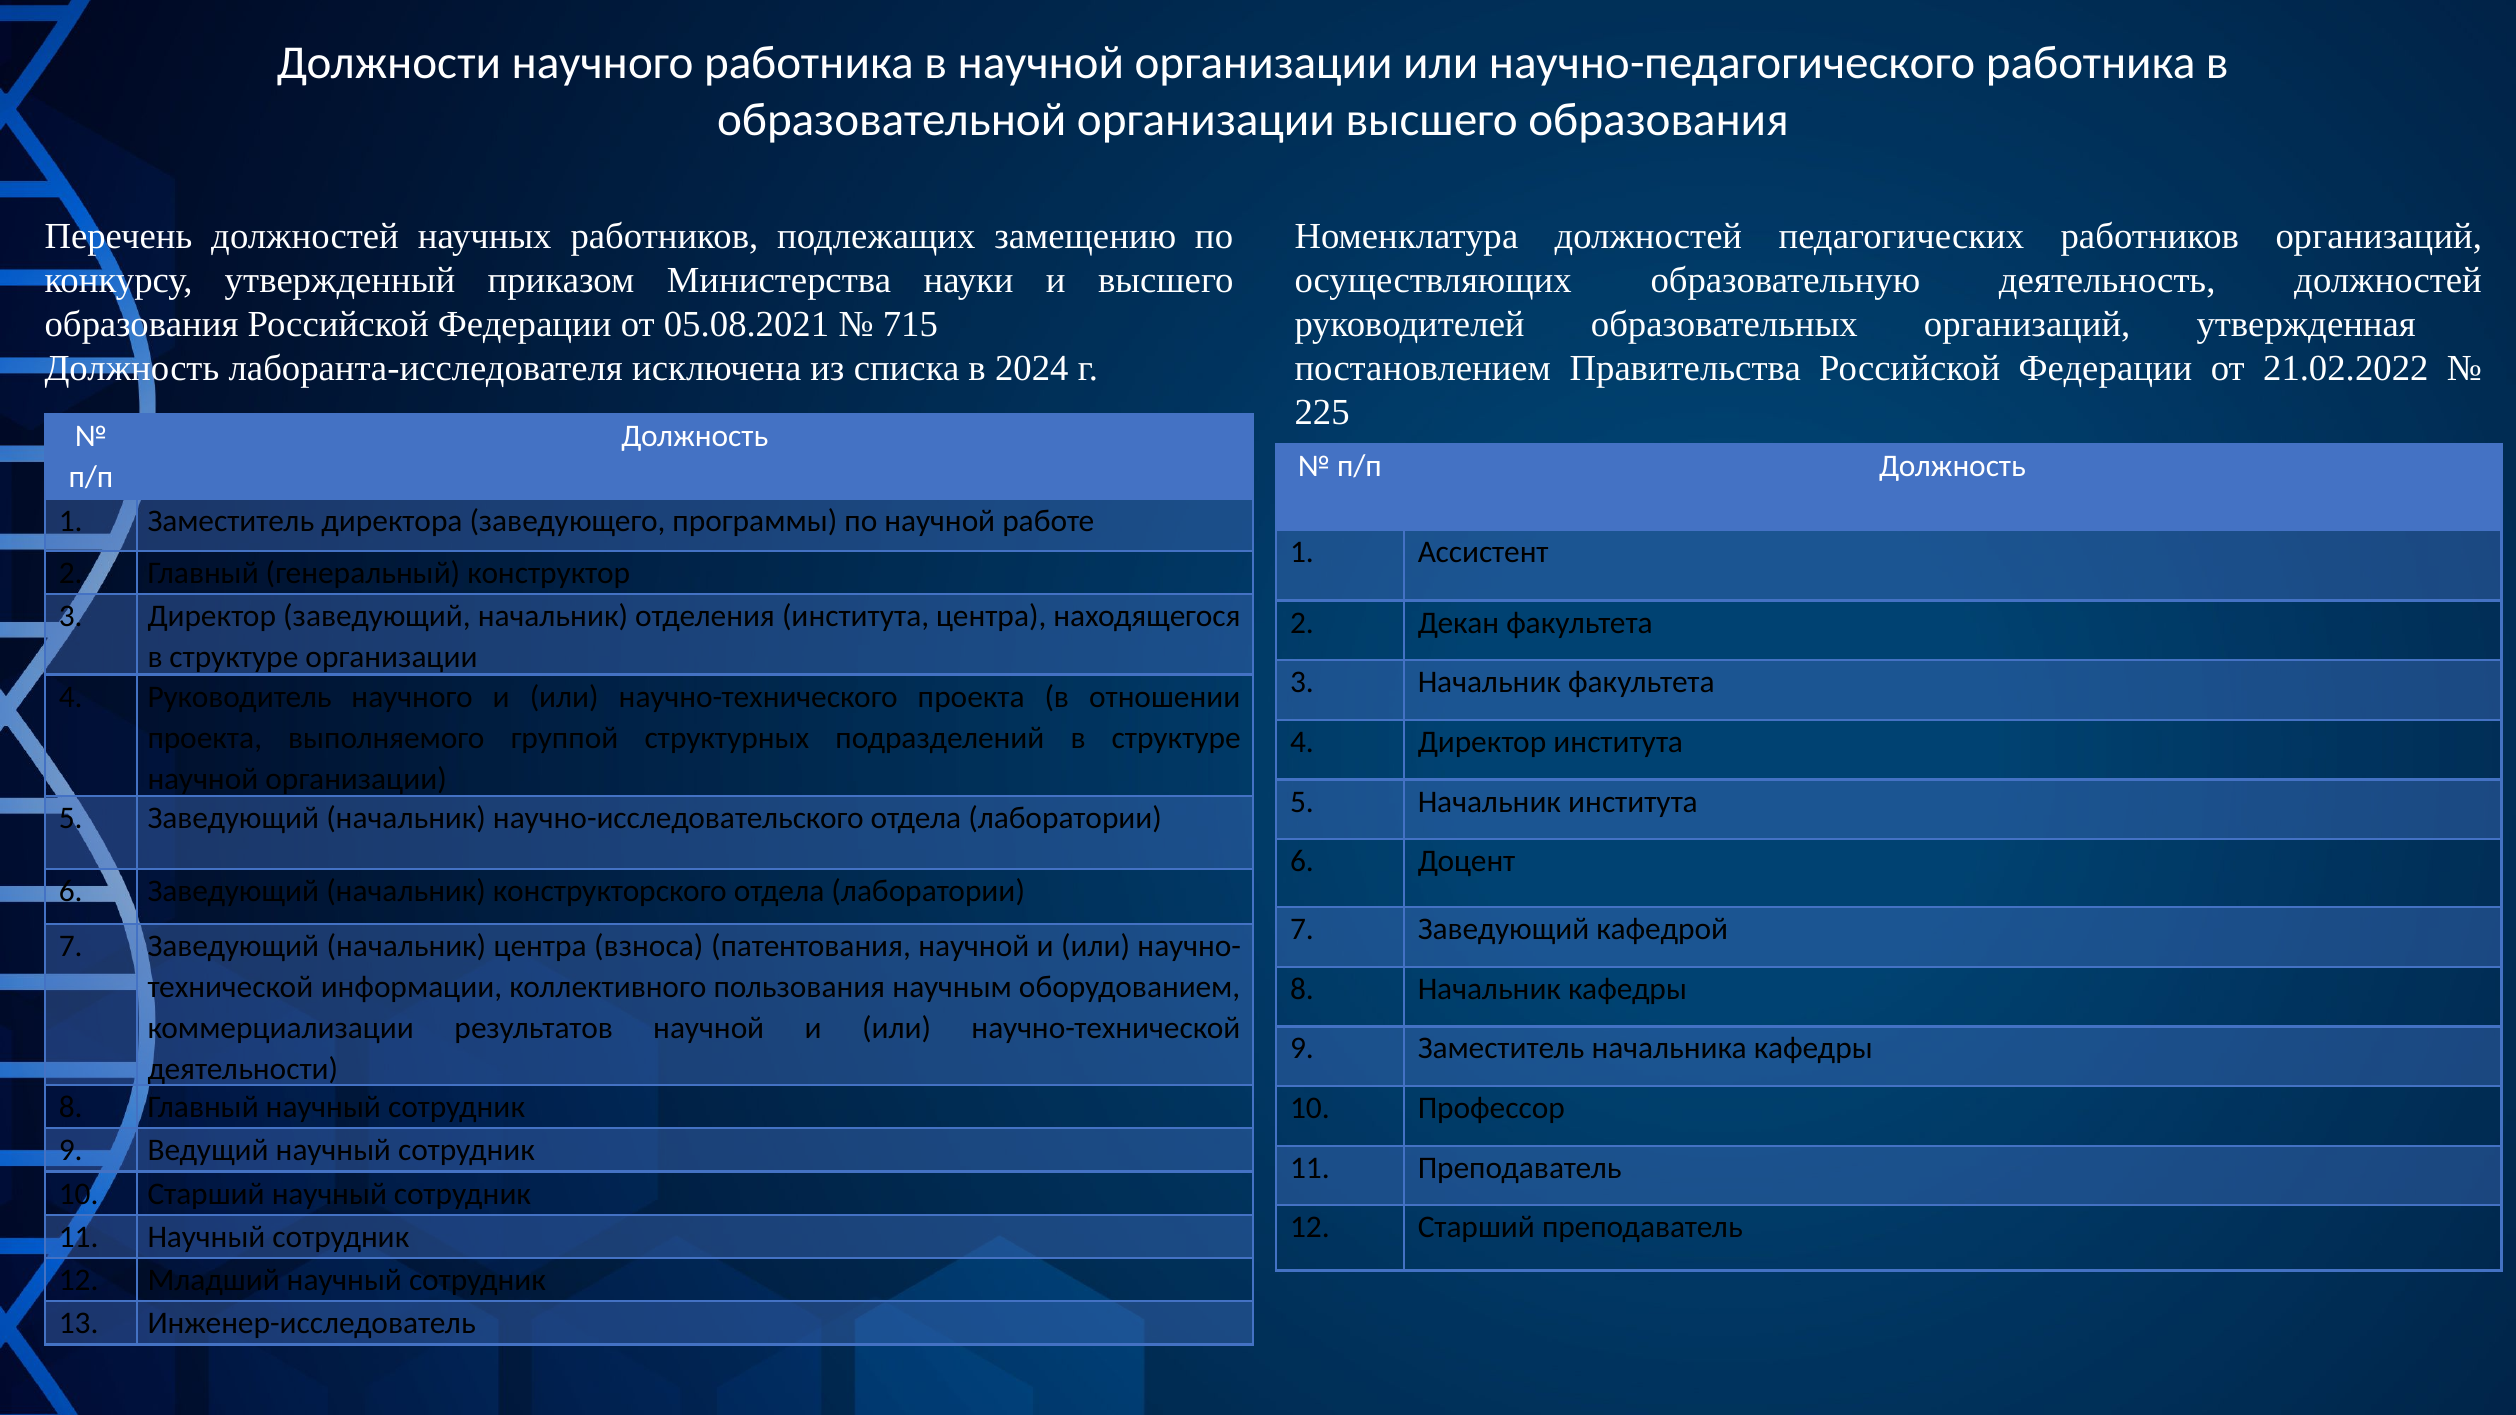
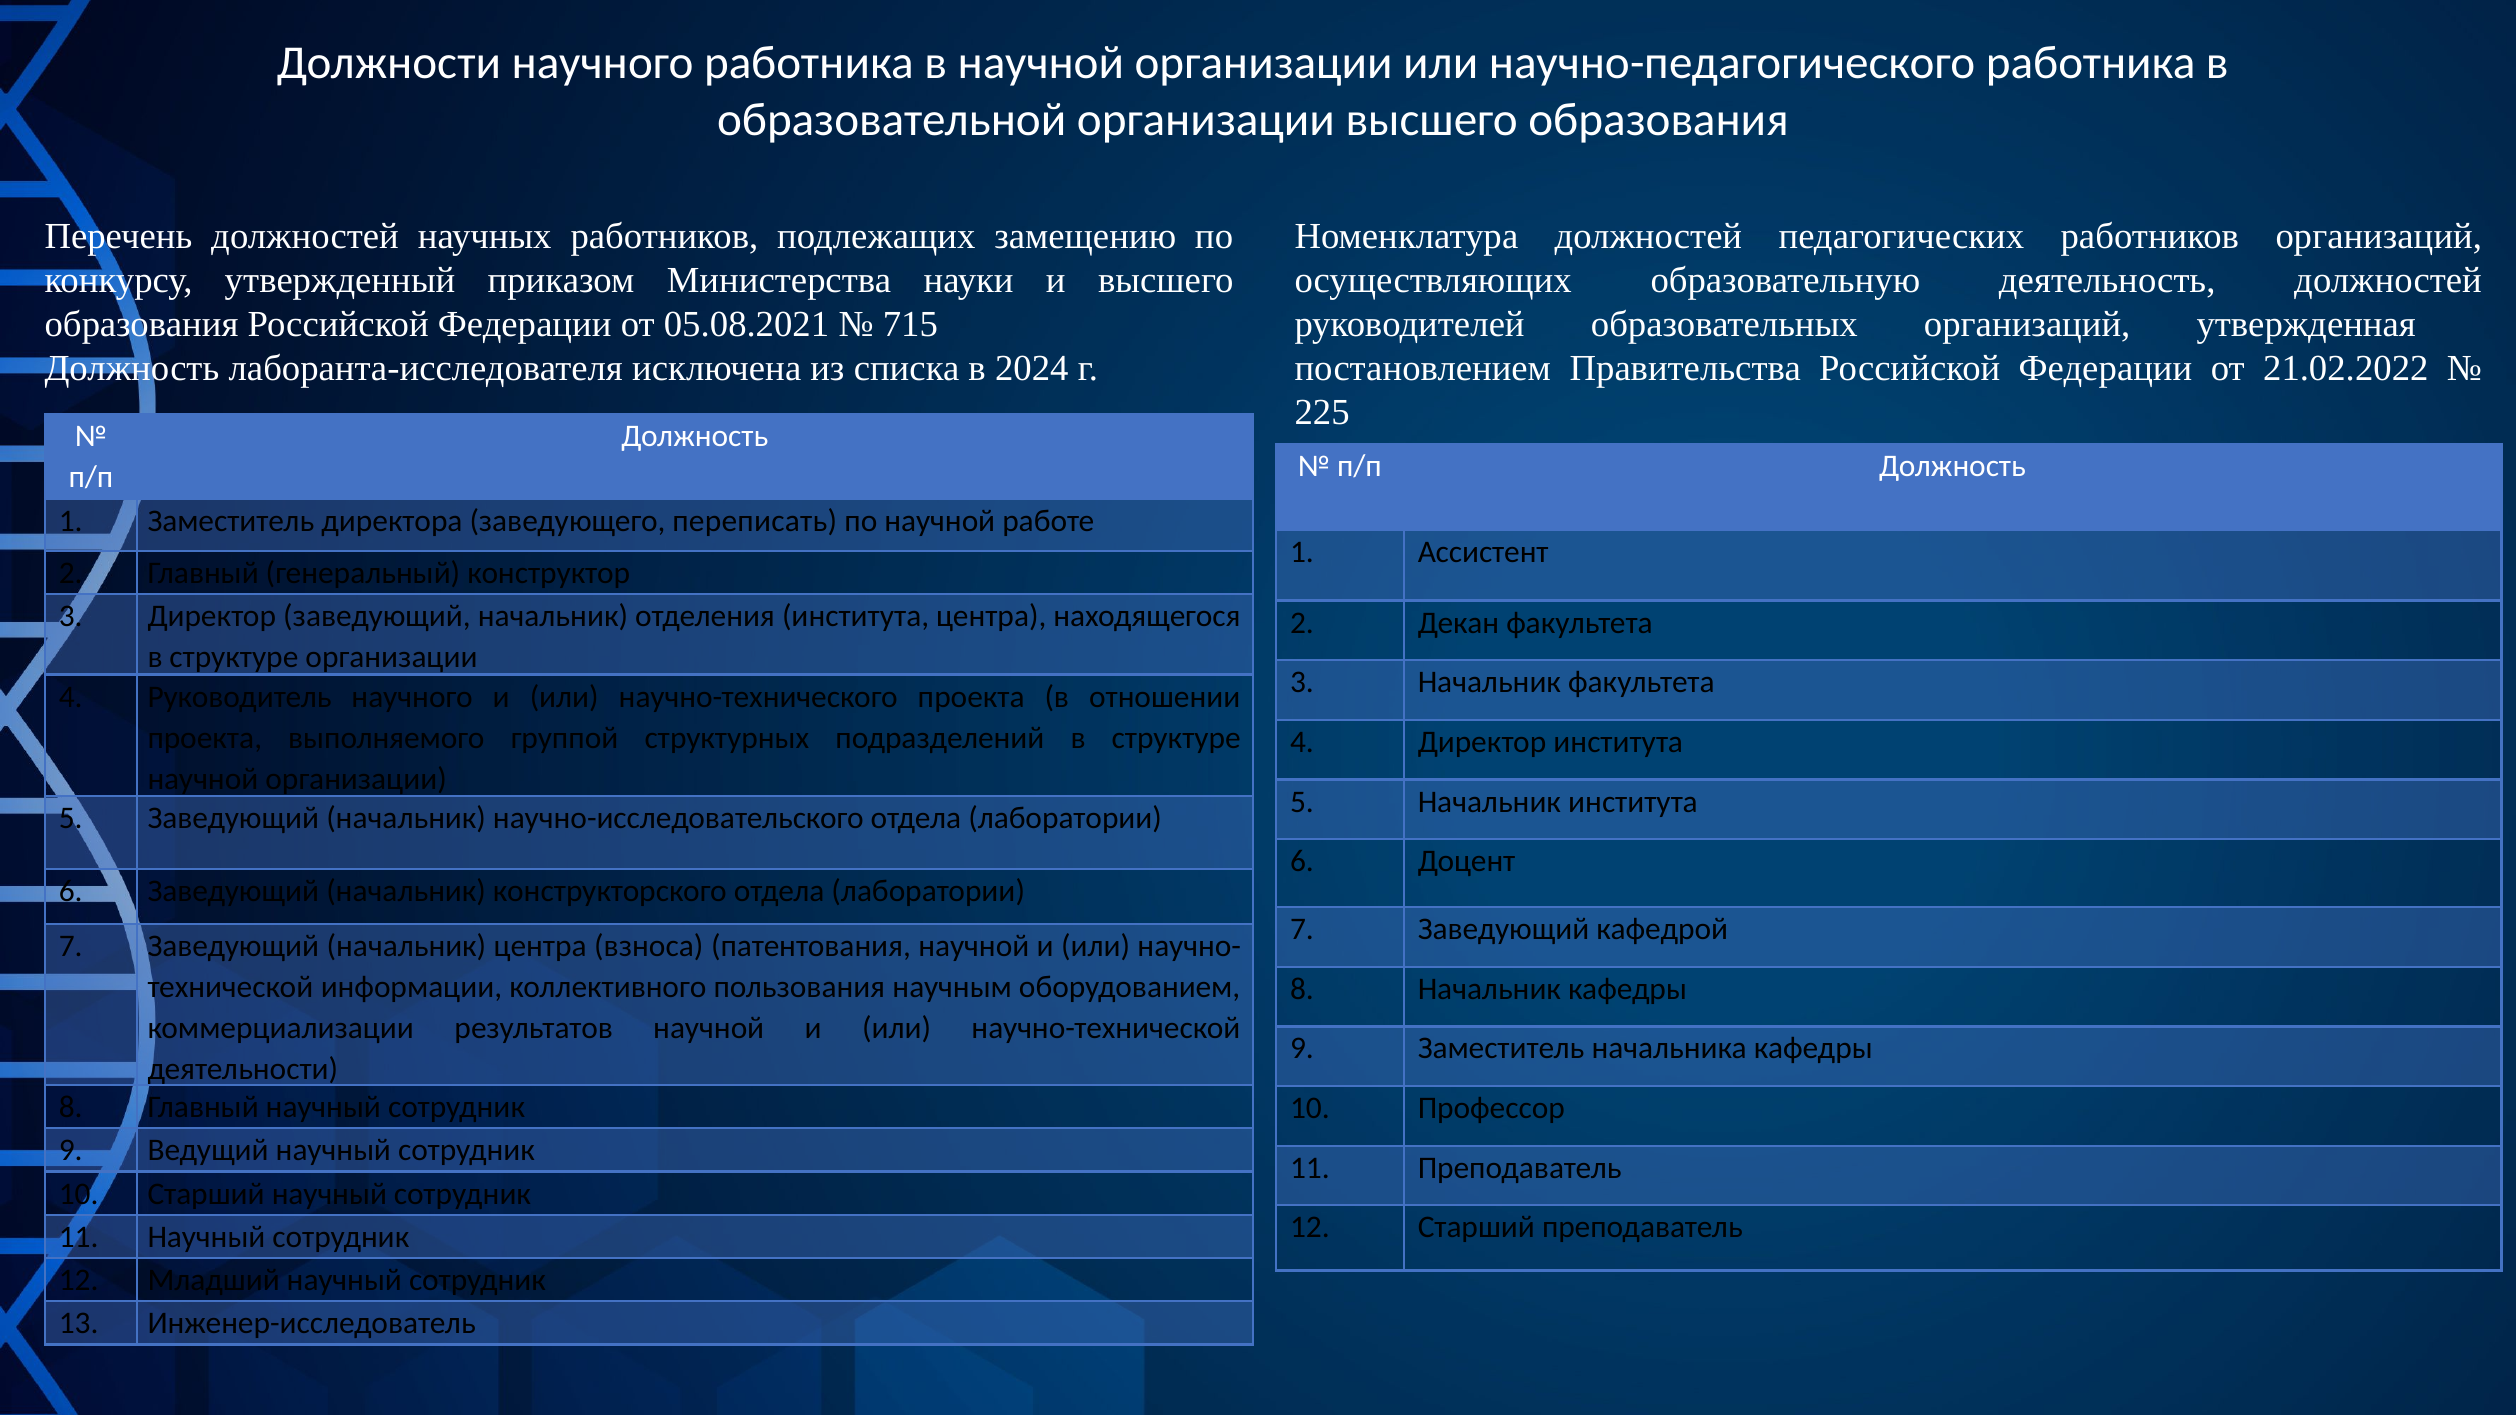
программы: программы -> переписать
